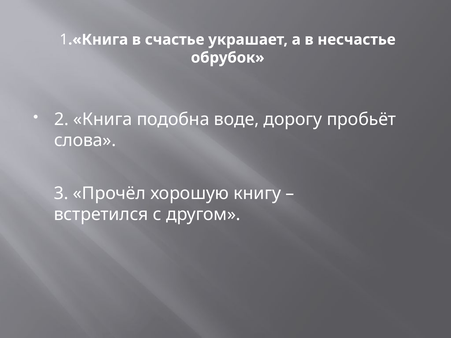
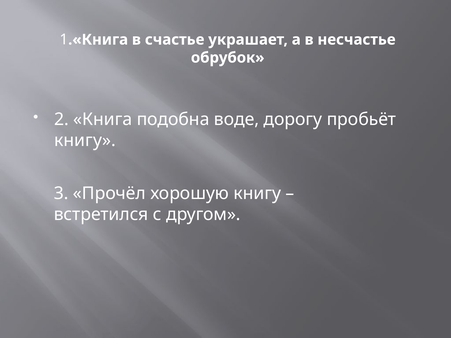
слова at (85, 141): слова -> книгу
